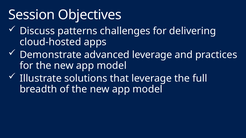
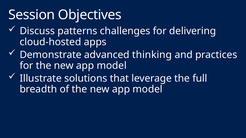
advanced leverage: leverage -> thinking
